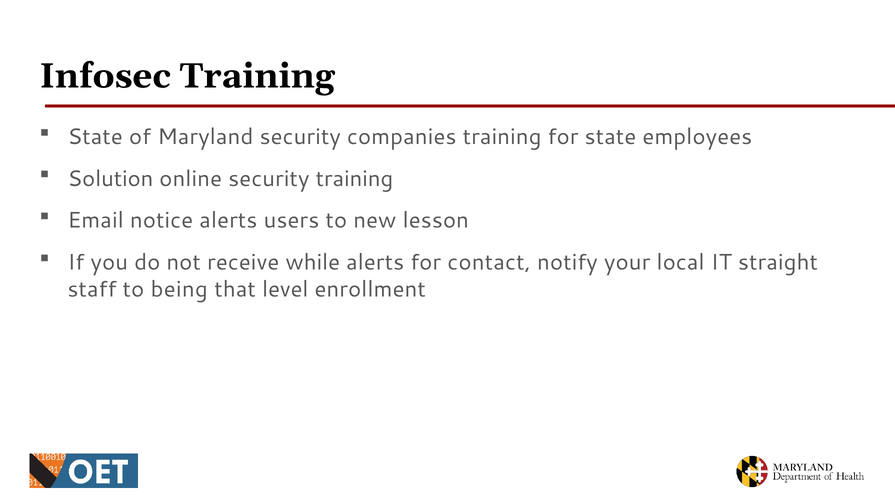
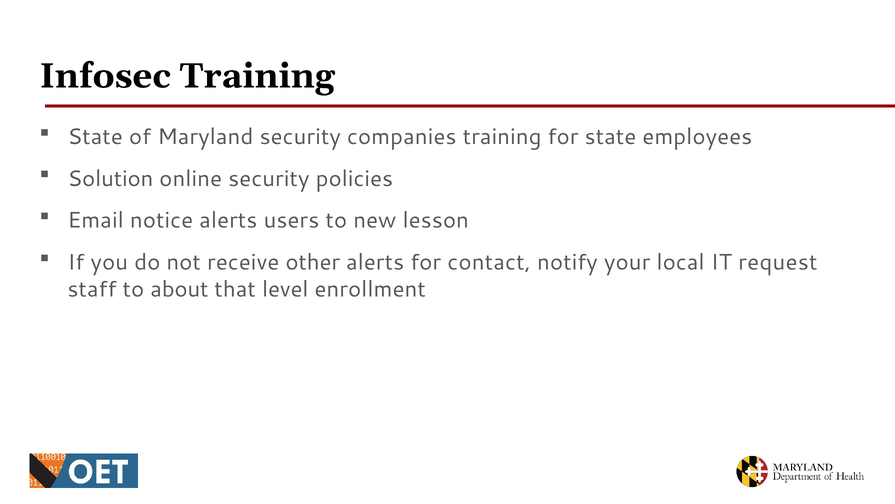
security training: training -> policies
while: while -> other
straight: straight -> request
being: being -> about
